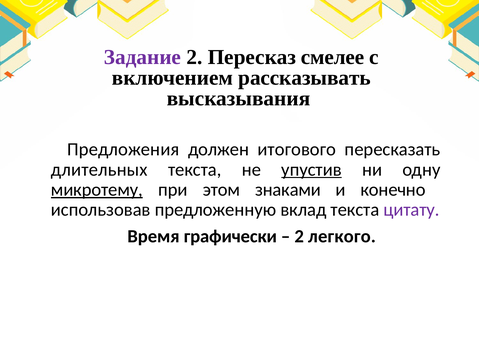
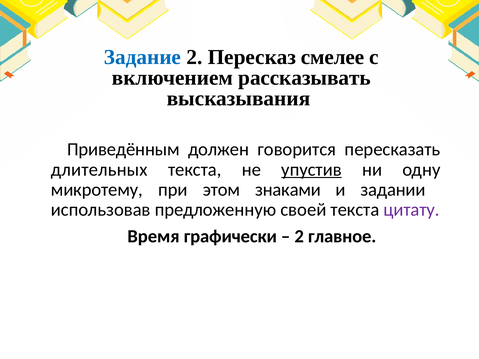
Задание colour: purple -> blue
Предложения: Предложения -> Приведённым
итогового: итогового -> говорится
микротему underline: present -> none
конечно: конечно -> задании
вклад: вклад -> своей
легкого: легкого -> главное
